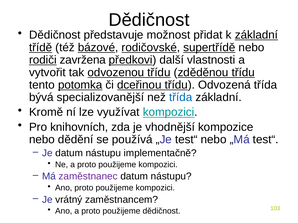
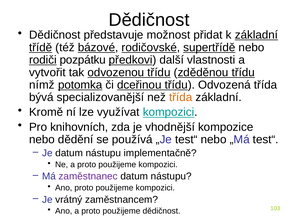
zavržena: zavržena -> pozpátku
tento: tento -> nímž
třída at (181, 98) colour: blue -> orange
